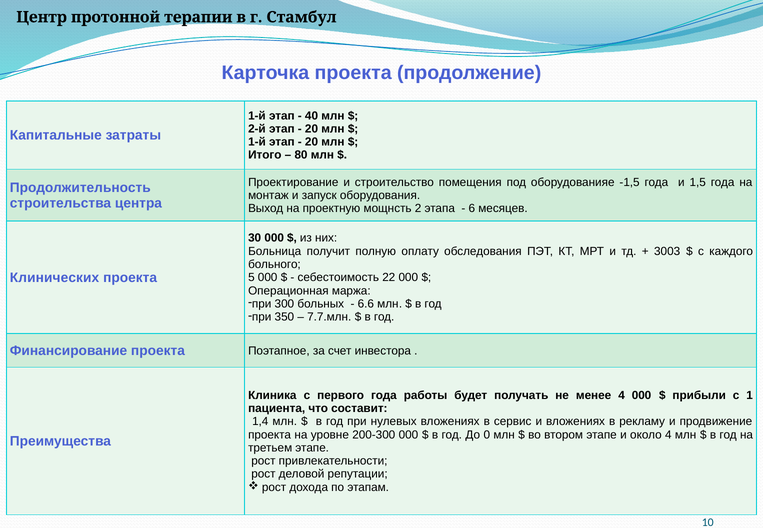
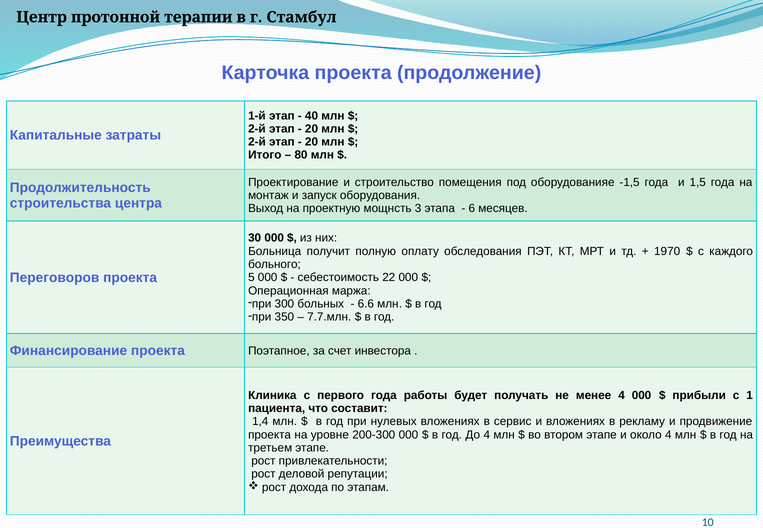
1-й at (257, 142): 1-й -> 2-й
2: 2 -> 3
3003: 3003 -> 1970
Клинических: Клинических -> Переговоров
До 0: 0 -> 4
